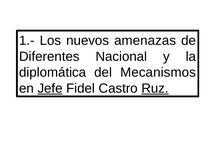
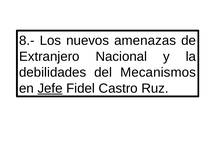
1.-: 1.- -> 8.-
Diferentes: Diferentes -> Extranjero
diplomática: diplomática -> debilidades
Ruz underline: present -> none
